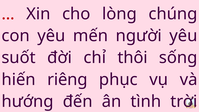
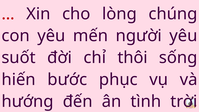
riêng: riêng -> bước
